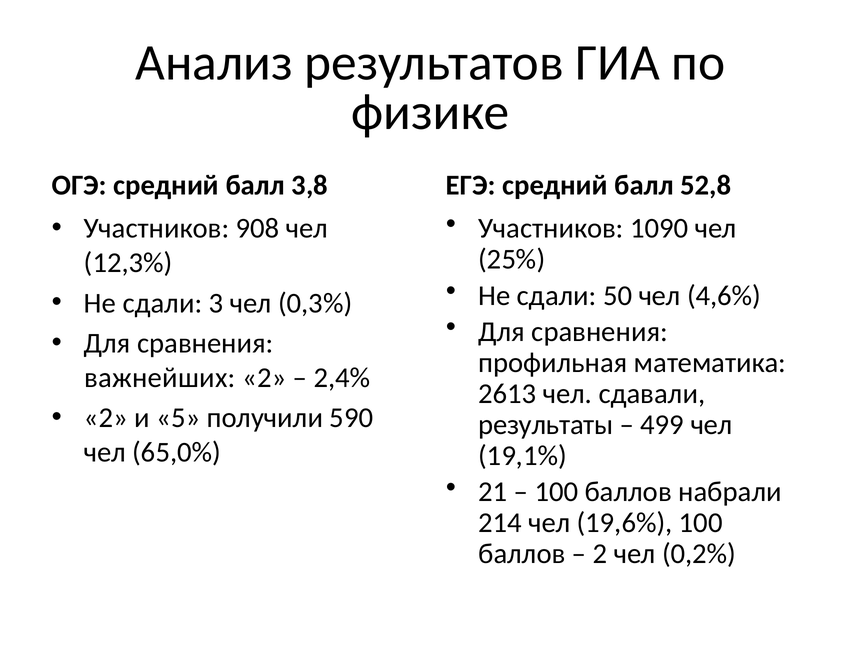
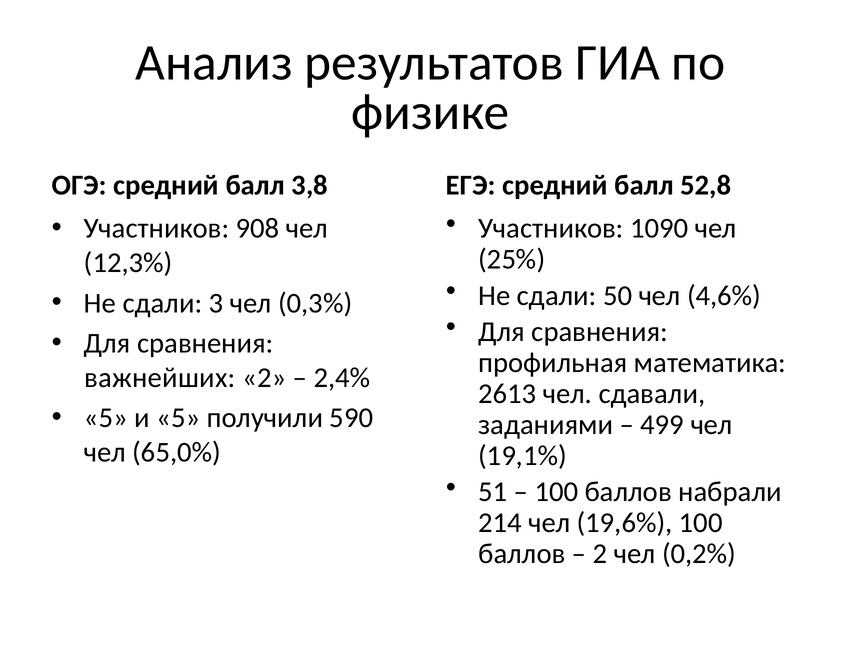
2 at (106, 418): 2 -> 5
результаты: результаты -> заданиями
21: 21 -> 51
